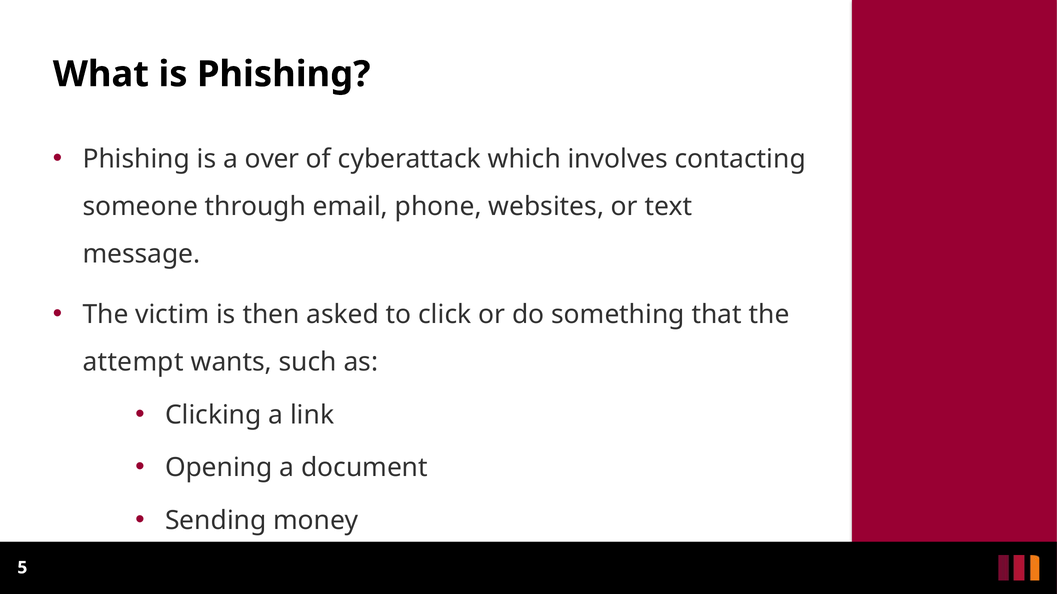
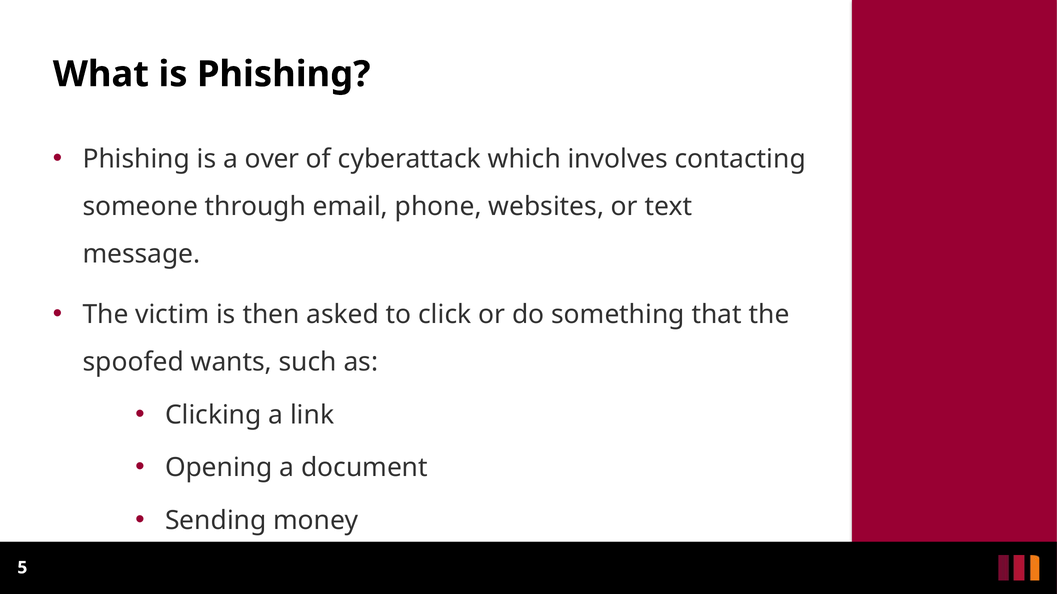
attempt: attempt -> spoofed
